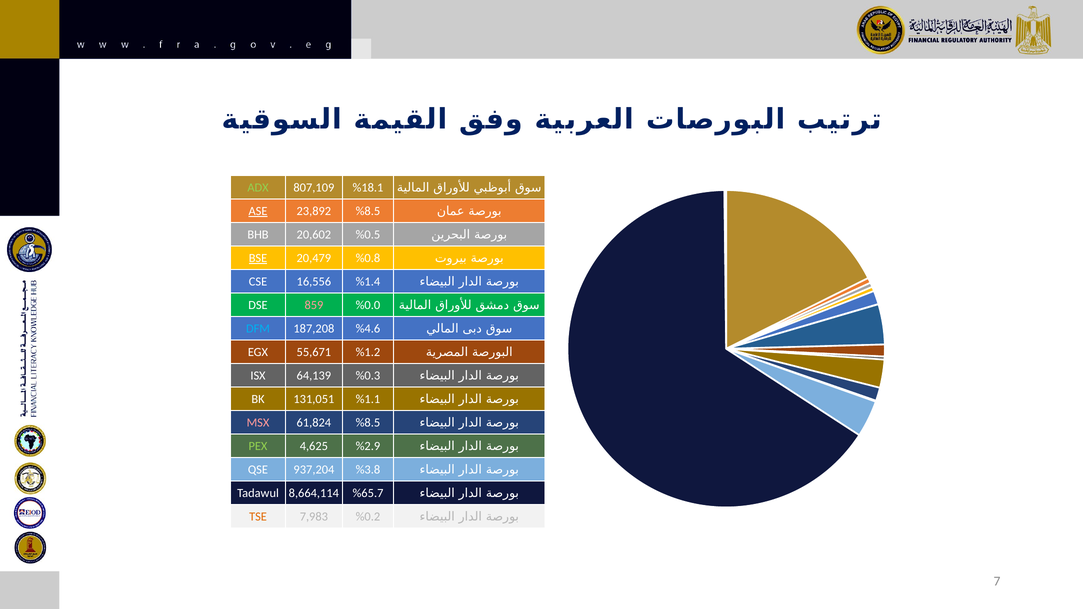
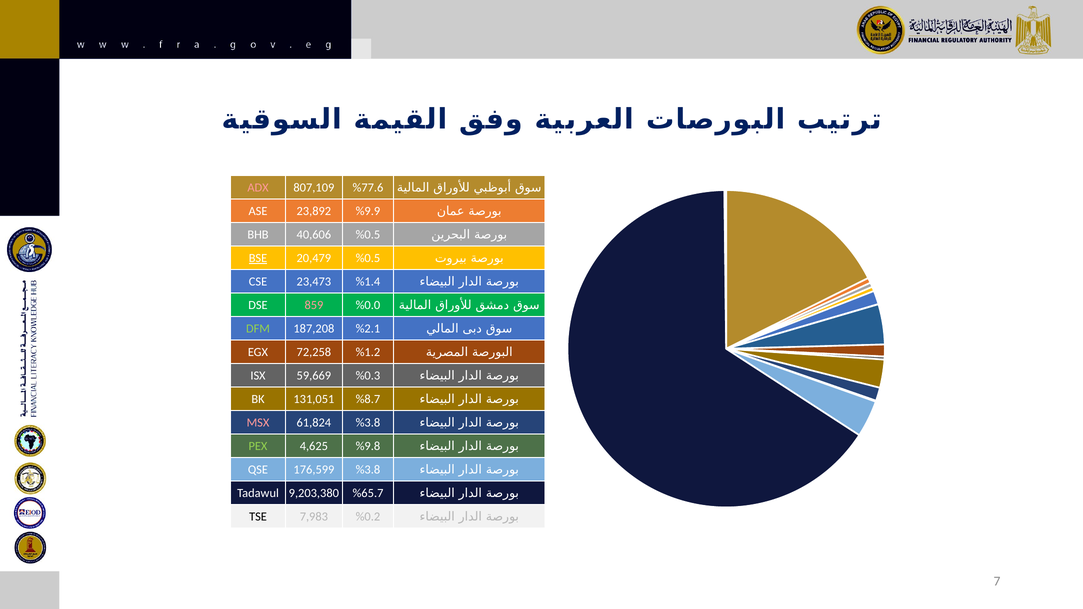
ADX colour: light green -> pink
%18.1: %18.1 -> %77.6
ASE underline: present -> none
23,892 %8.5: %8.5 -> %9.9
20,602: 20,602 -> 40,606
20,479 %0.8: %0.8 -> %0.5
16,556: 16,556 -> 23,473
DFM colour: light blue -> light green
%4.6: %4.6 -> %2.1
55,671: 55,671 -> 72,258
64,139: 64,139 -> 59,669
%1.1: %1.1 -> %8.7
61,824 %8.5: %8.5 -> %3.8
%2.9: %2.9 -> %9.8
937,204: 937,204 -> 176,599
8,664,114: 8,664,114 -> 9,203,380
TSE colour: orange -> black
